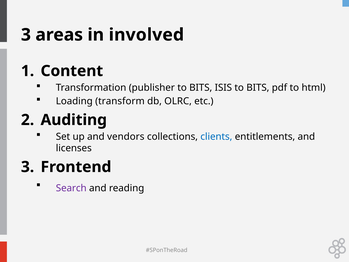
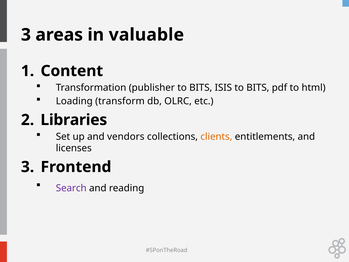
involved: involved -> valuable
Auditing: Auditing -> Libraries
clients colour: blue -> orange
